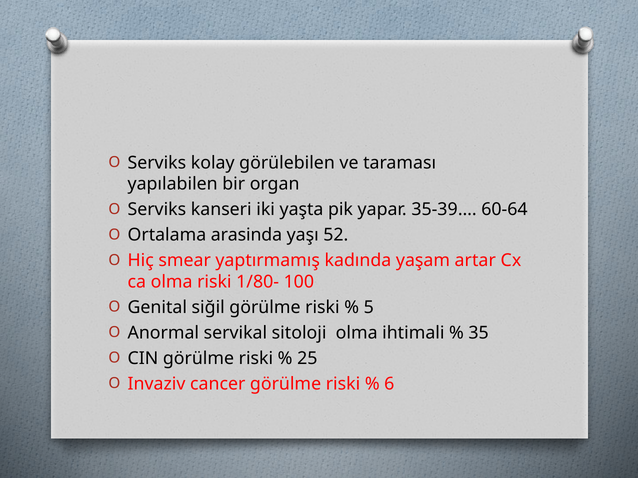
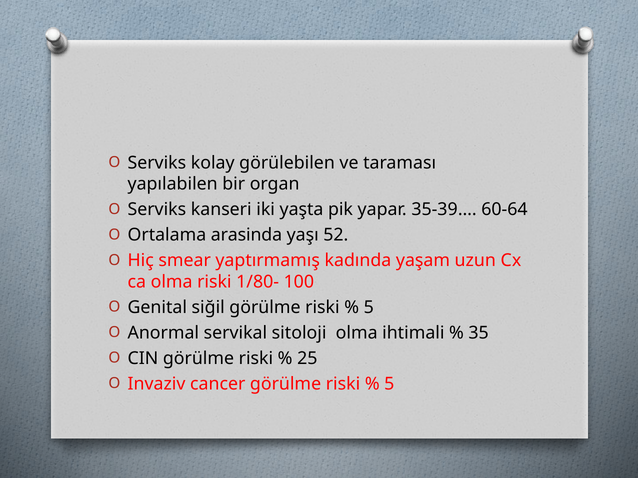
artar: artar -> uzun
6 at (389, 384): 6 -> 5
